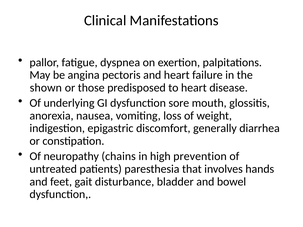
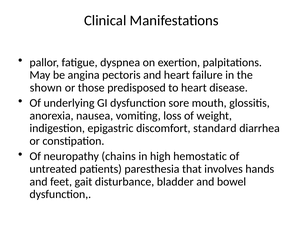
generally: generally -> standard
prevention: prevention -> hemostatic
